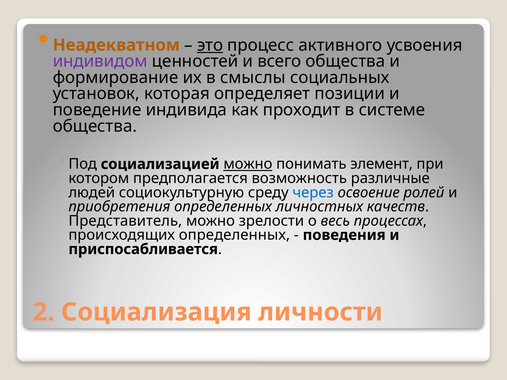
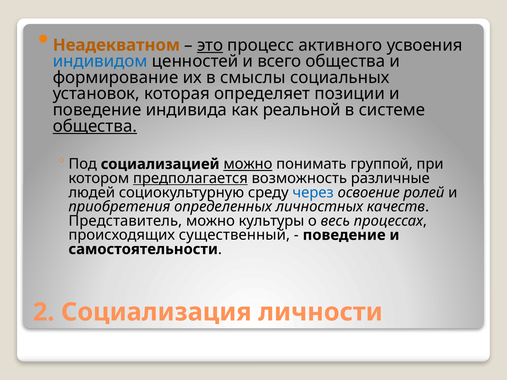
индивидом colour: purple -> blue
проходит: проходит -> реальной
общества at (95, 126) underline: none -> present
элемент: элемент -> группой
предполагается underline: none -> present
зрелости: зрелости -> культуры
происходящих определенных: определенных -> существенный
поведения at (344, 235): поведения -> поведение
приспосабливается: приспосабливается -> самостоятельности
